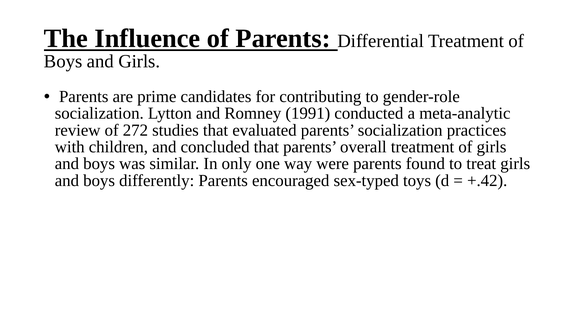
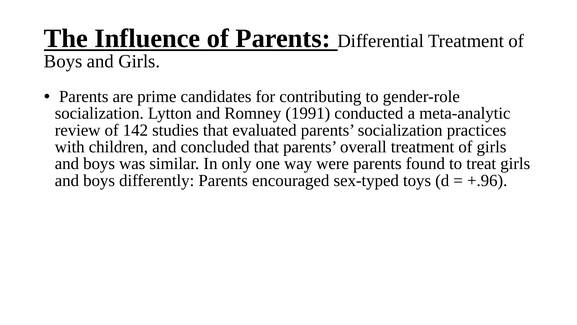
272: 272 -> 142
+.42: +.42 -> +.96
